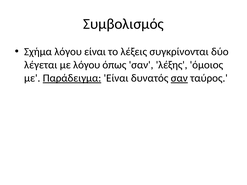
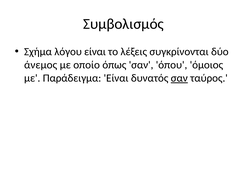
λέγεται: λέγεται -> άνεμος
με λόγου: λόγου -> οποίο
λέξης: λέξης -> όπου
Παράδειγμα underline: present -> none
